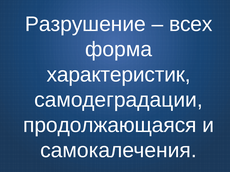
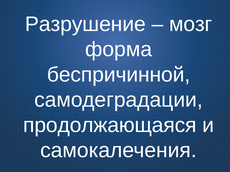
всех: всех -> мозг
характеристик: характеристик -> беспричинной
